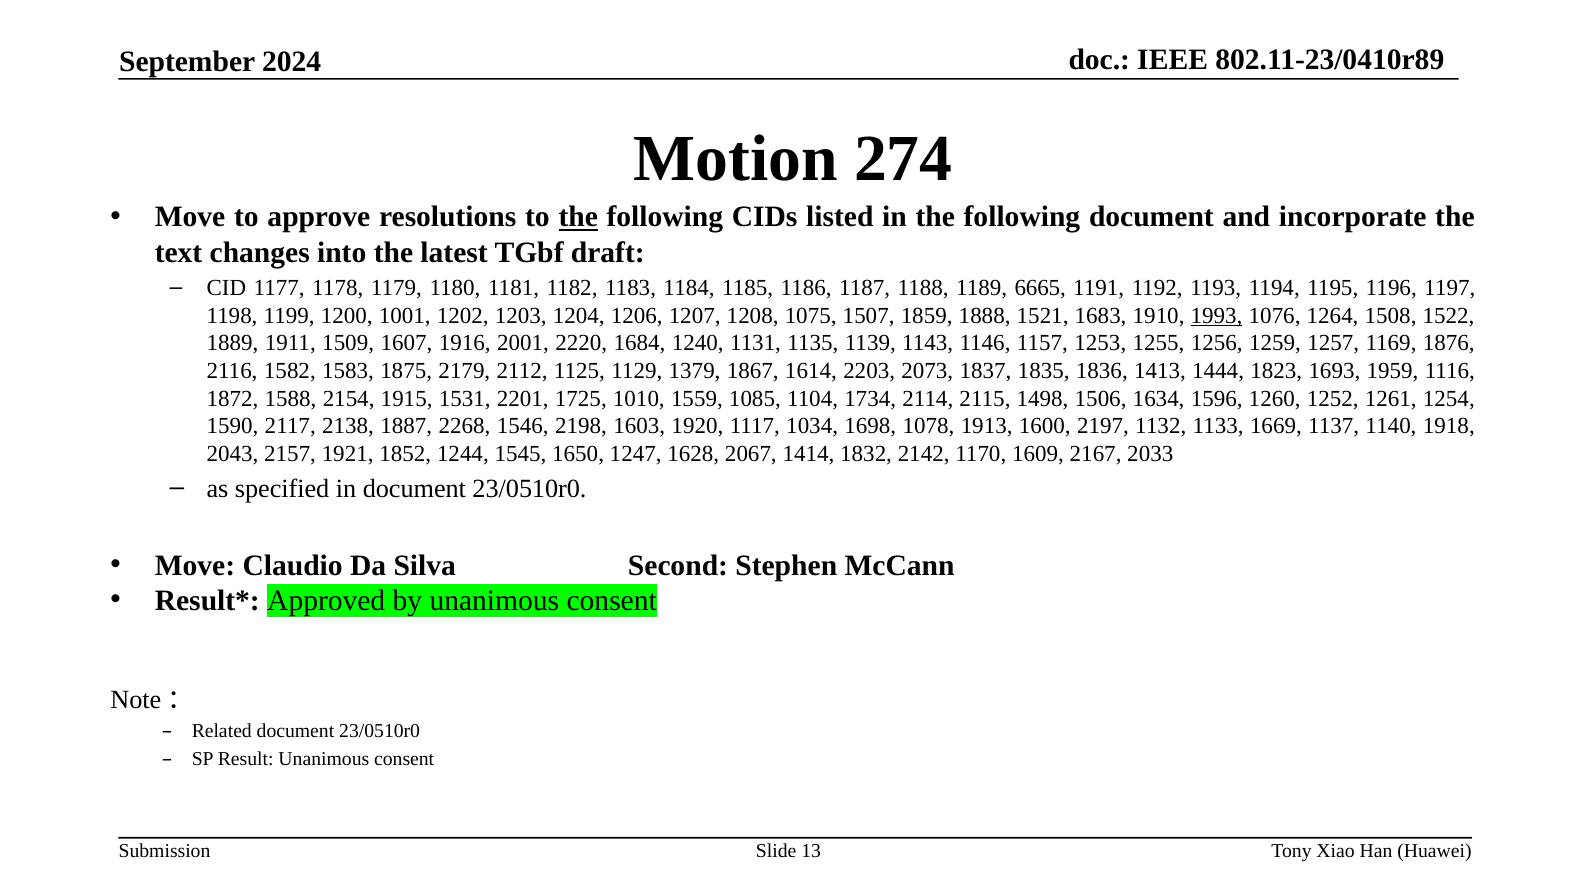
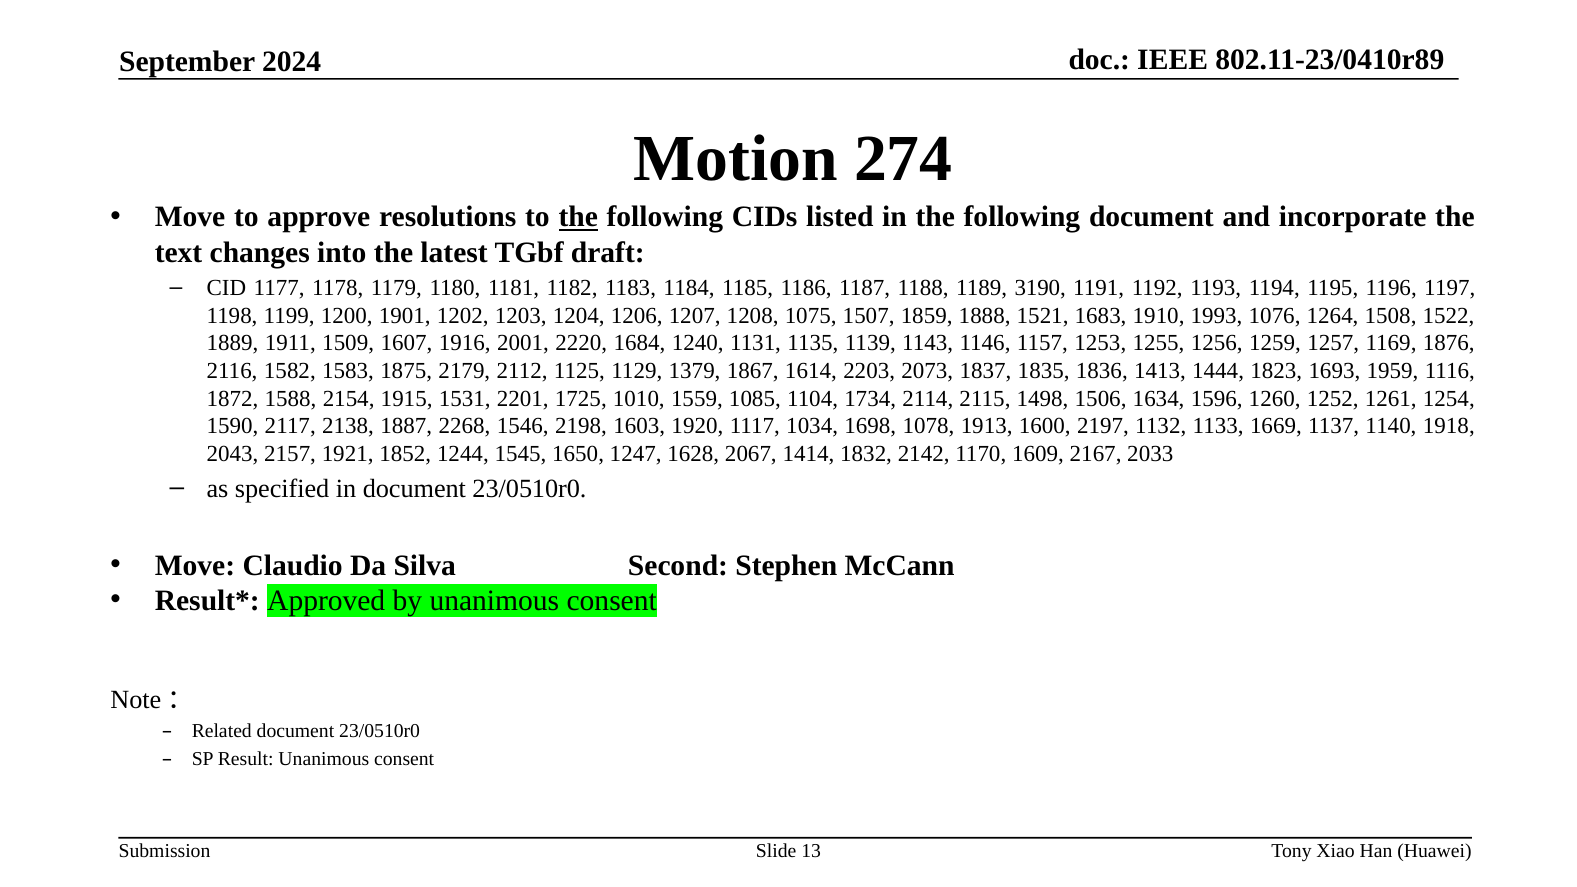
6665: 6665 -> 3190
1001: 1001 -> 1901
1993 underline: present -> none
